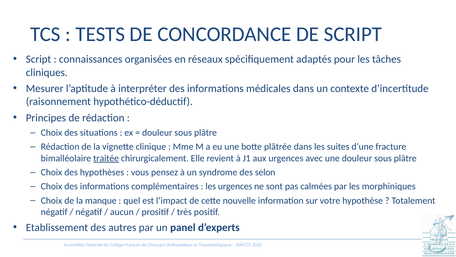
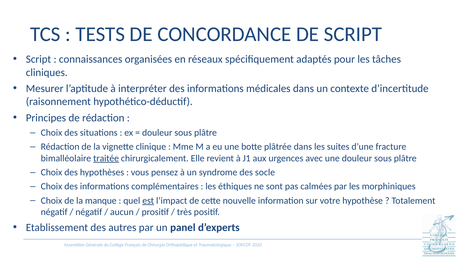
selon: selon -> socle
les urgences: urgences -> éthiques
est underline: none -> present
